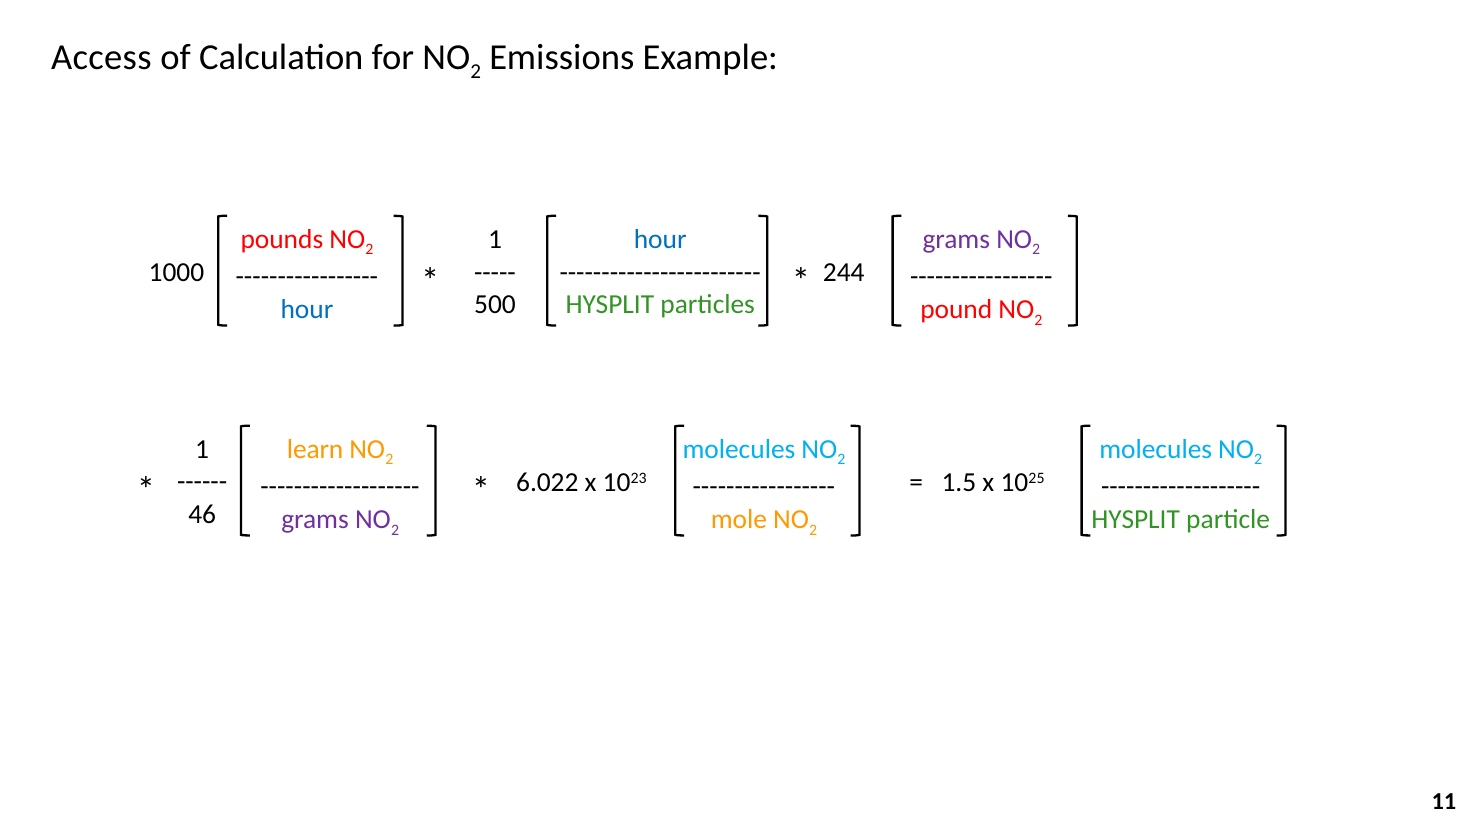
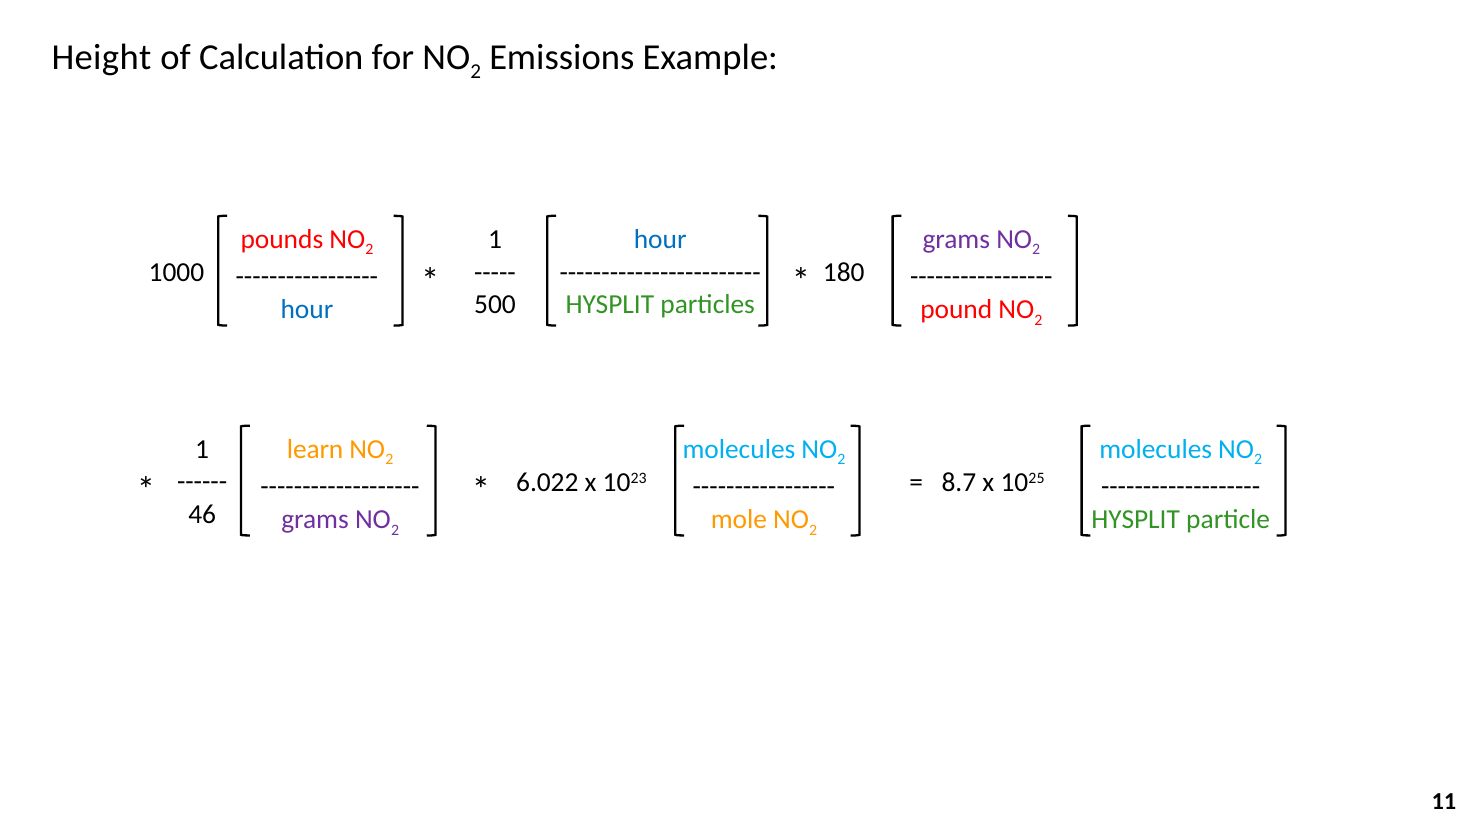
Access: Access -> Height
244: 244 -> 180
1.5: 1.5 -> 8.7
